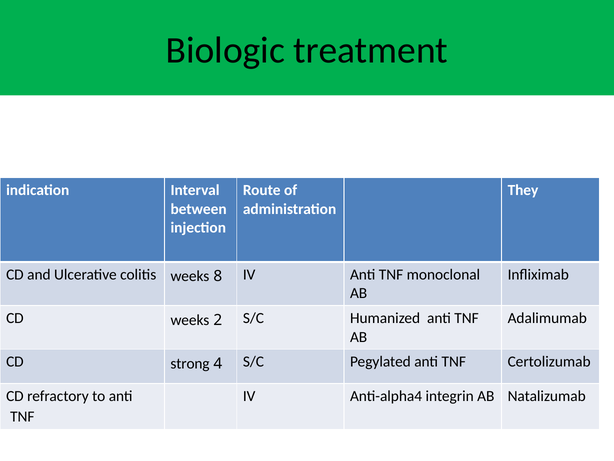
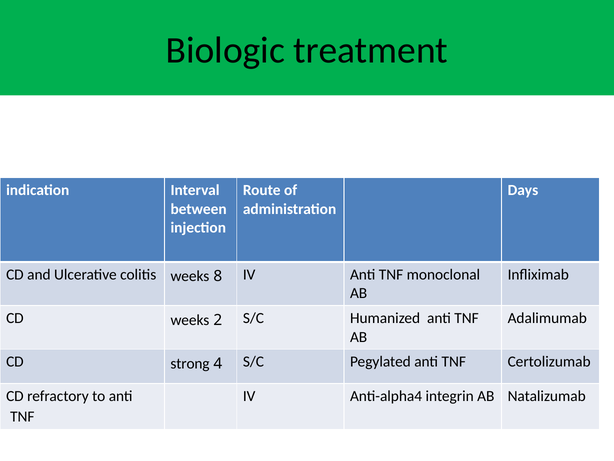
They: They -> Days
